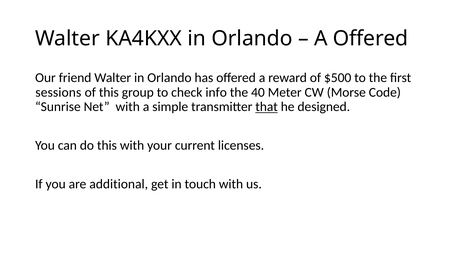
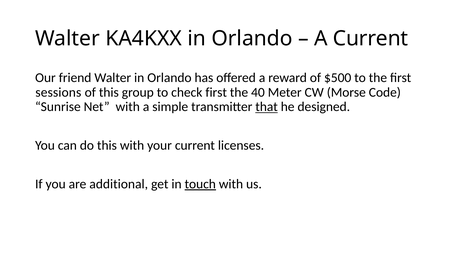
A Offered: Offered -> Current
check info: info -> first
touch underline: none -> present
